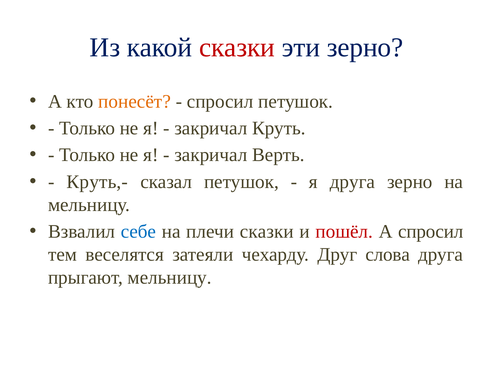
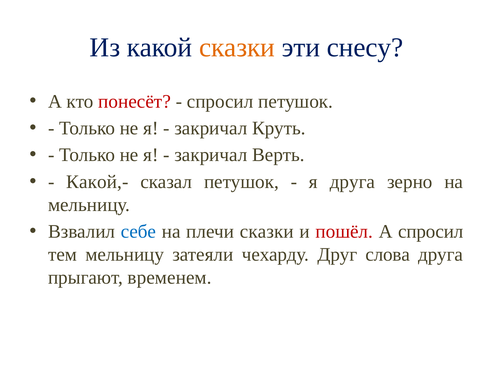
сказки at (237, 48) colour: red -> orange
эти зерно: зерно -> снесу
понесёт colour: orange -> red
Круть,-: Круть,- -> Какой,-
тем веселятся: веселятся -> мельницу
прыгают мельницу: мельницу -> временем
